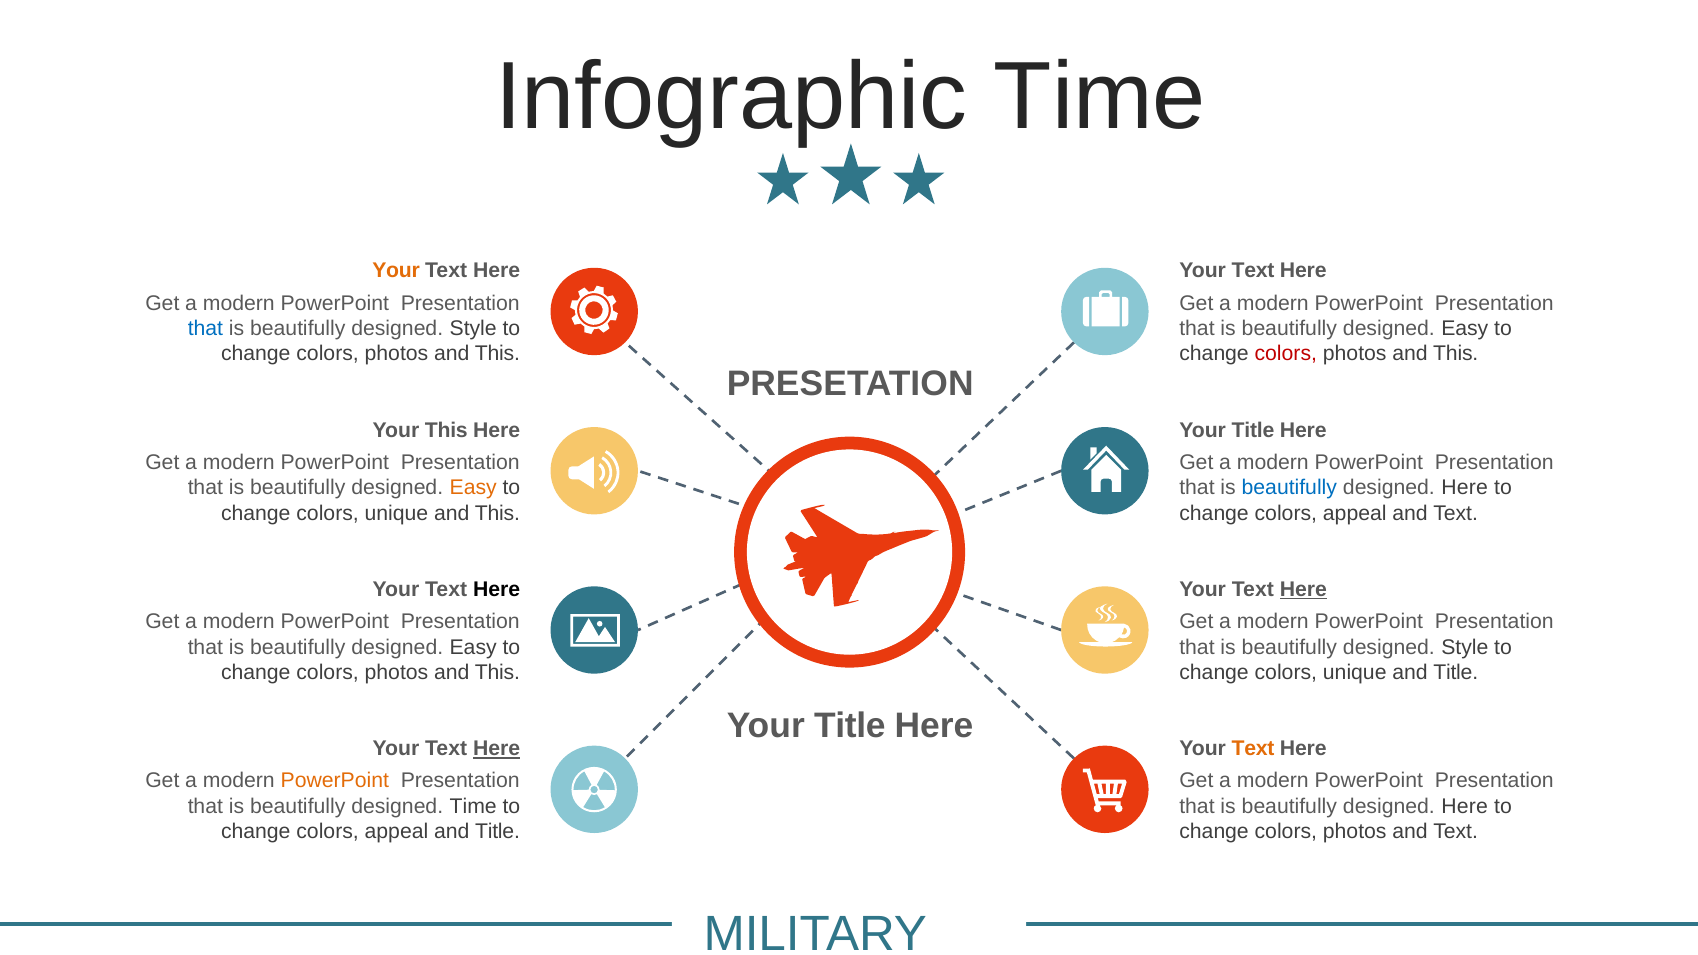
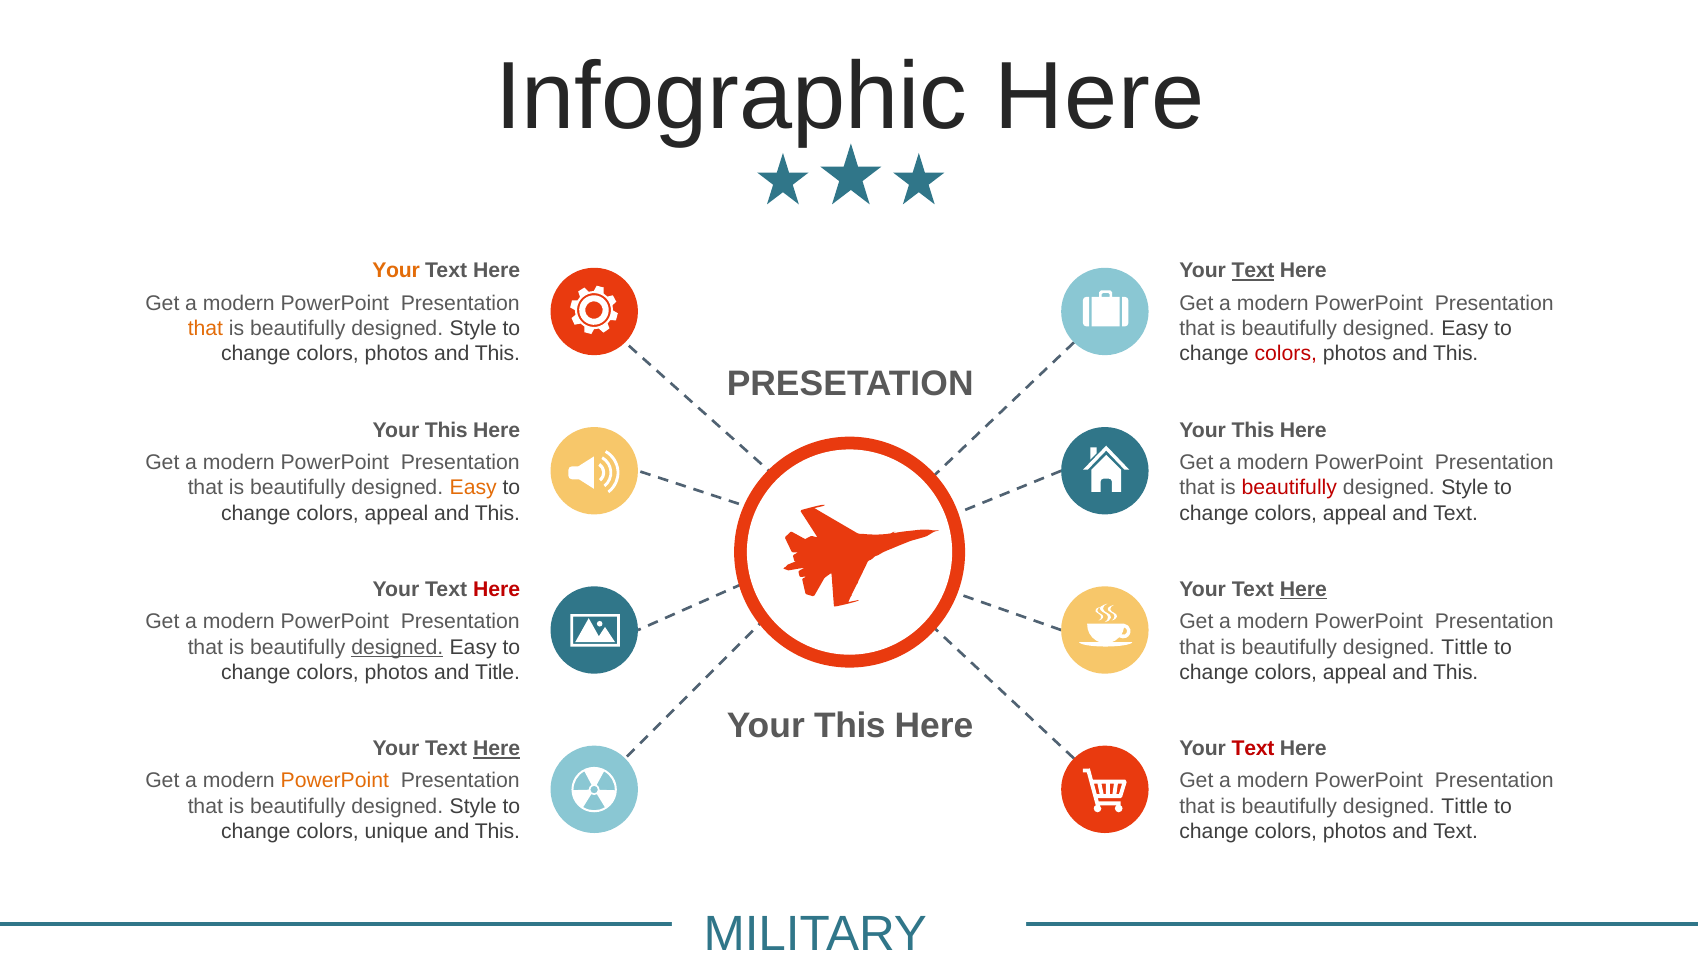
Infographic Time: Time -> Here
Text at (1253, 271) underline: none -> present
that at (205, 329) colour: blue -> orange
Title at (1253, 430): Title -> This
beautifully at (1289, 488) colour: blue -> red
Here at (1465, 488): Here -> Style
unique at (396, 513): unique -> appeal
Here at (497, 590) colour: black -> red
designed at (397, 647) underline: none -> present
Style at (1465, 647): Style -> Tittle
This at (497, 673): This -> Title
unique at (1355, 673): unique -> appeal
Title at (1456, 673): Title -> This
Title at (850, 726): Title -> This
Text at (1253, 749) colour: orange -> red
Time at (473, 806): Time -> Style
Here at (1465, 806): Here -> Tittle
appeal at (396, 832): appeal -> unique
Title at (497, 832): Title -> This
